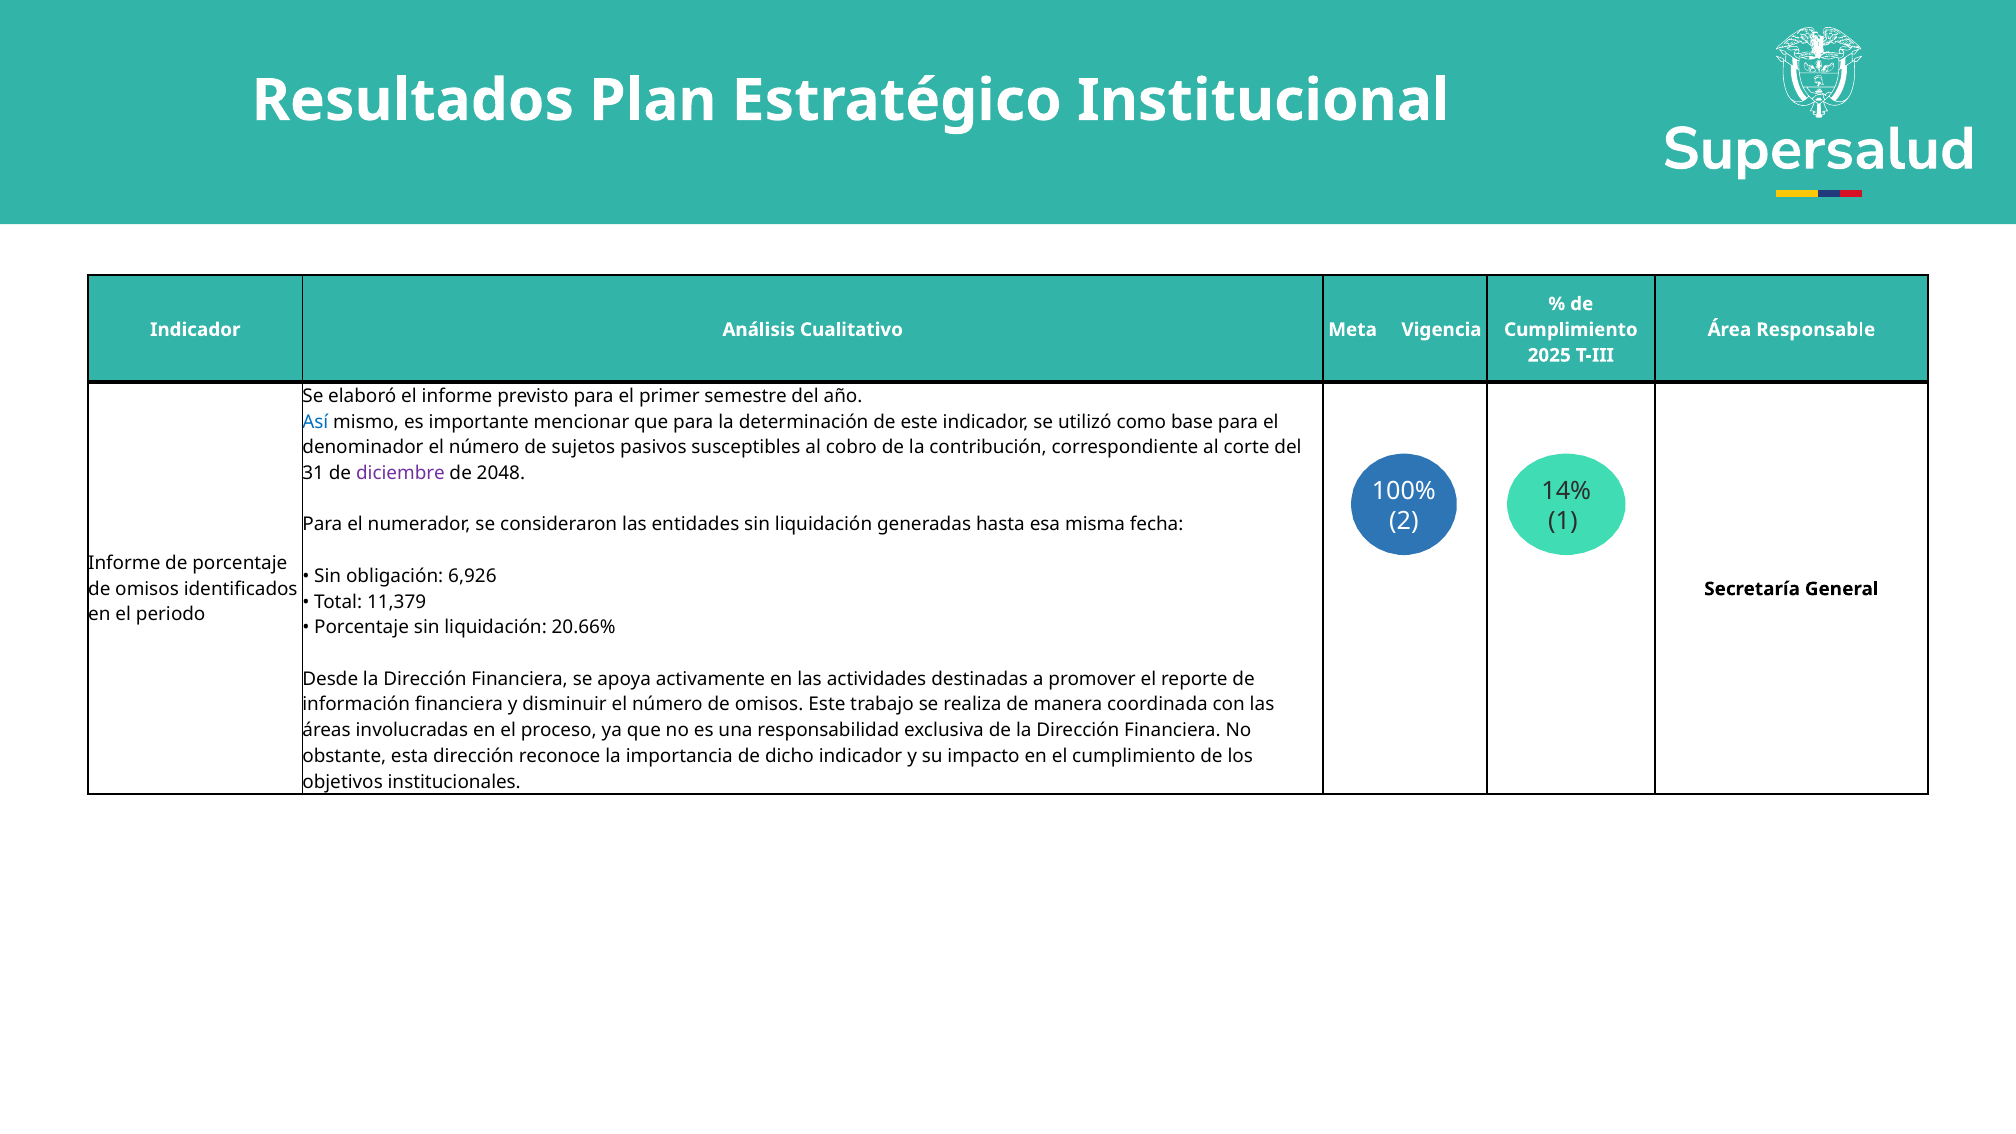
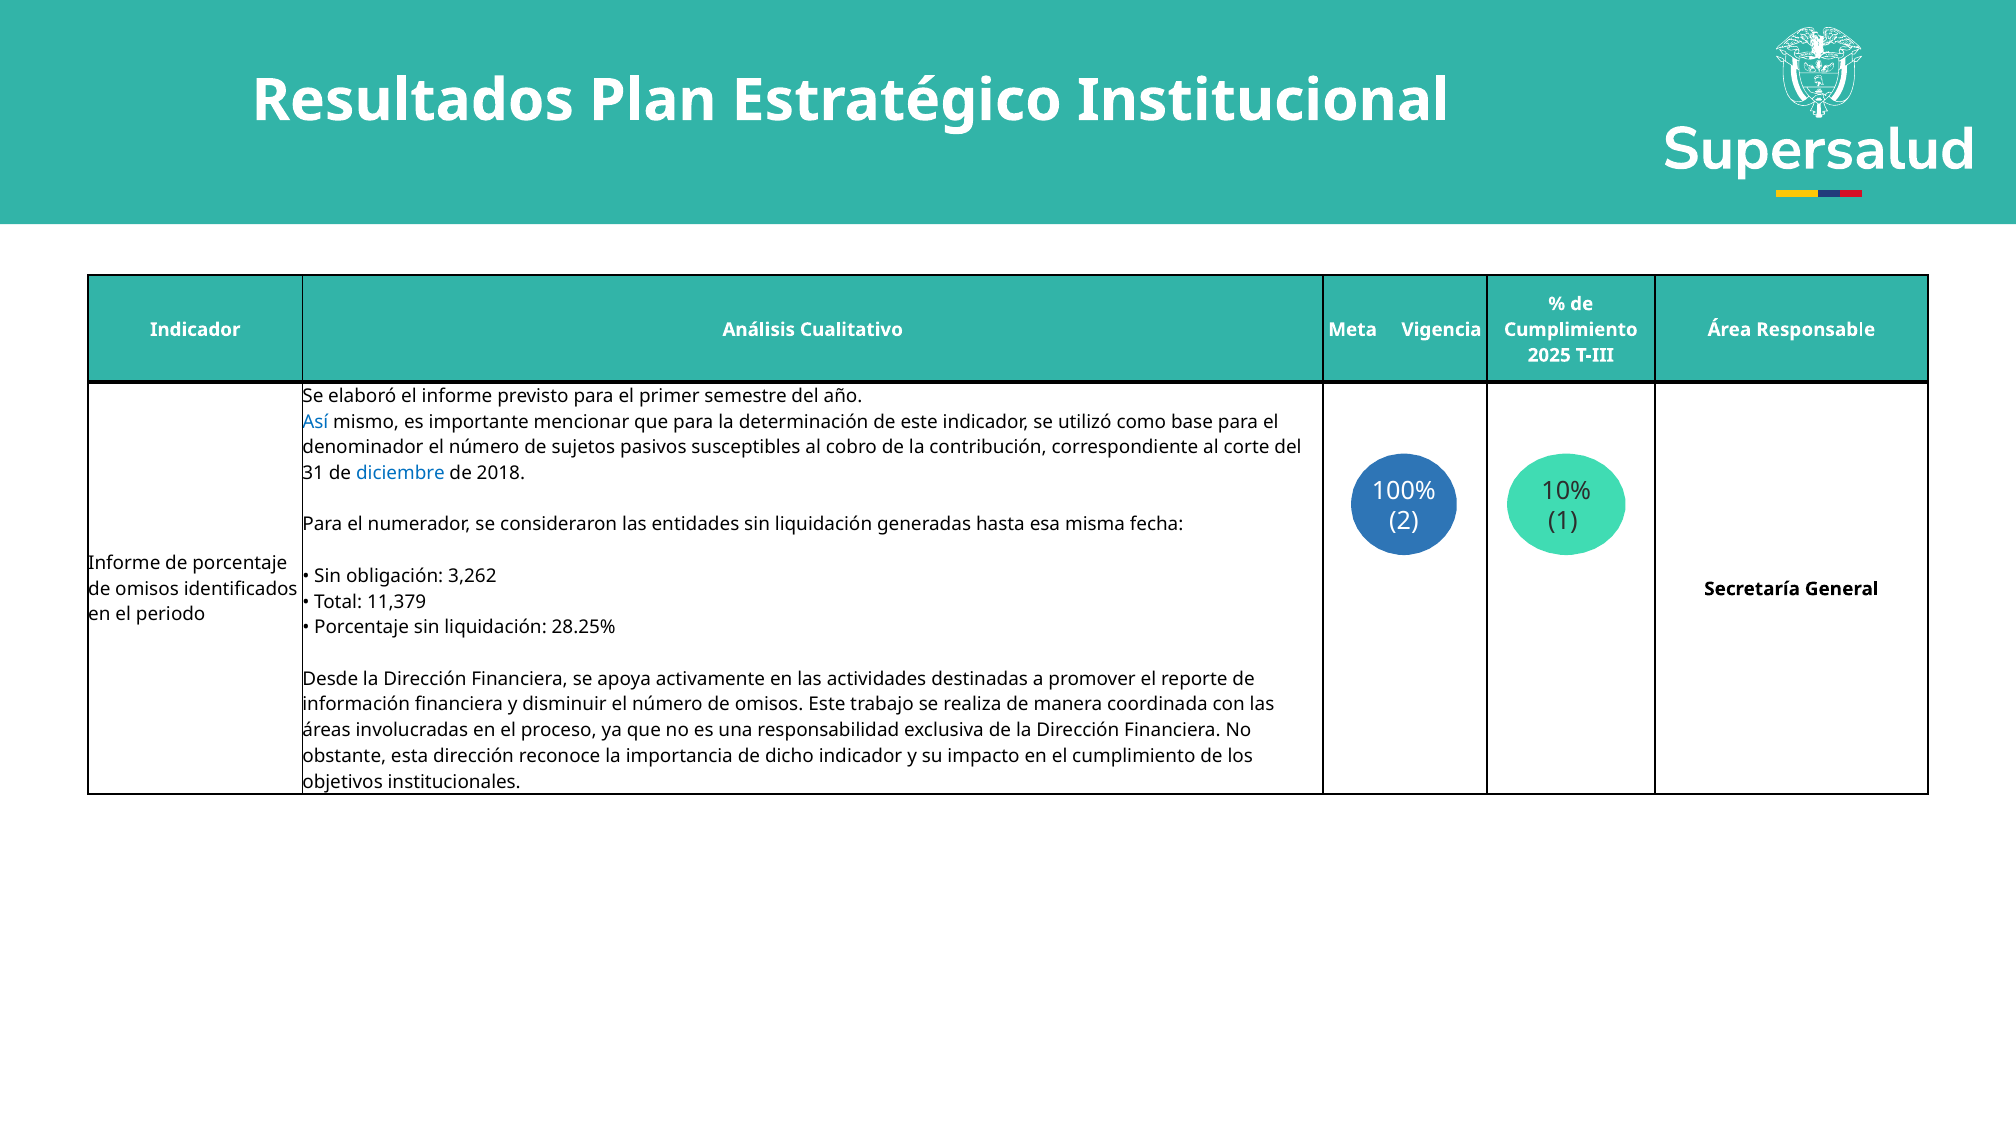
diciembre colour: purple -> blue
2048: 2048 -> 2018
14%: 14% -> 10%
6,926: 6,926 -> 3,262
20.66%: 20.66% -> 28.25%
